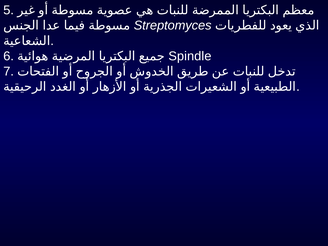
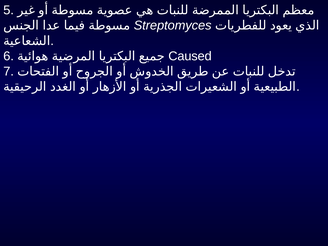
Spindle: Spindle -> Caused
